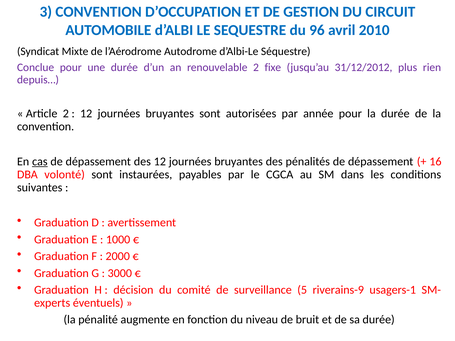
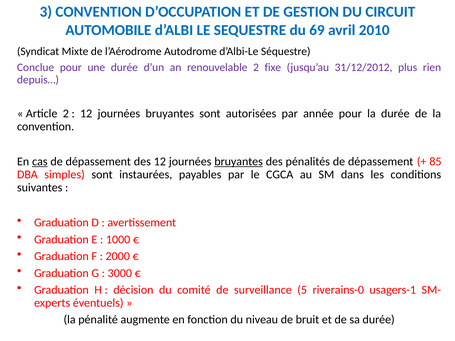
96: 96 -> 69
bruyantes at (239, 162) underline: none -> present
16: 16 -> 85
volonté: volonté -> simples
riverains-9: riverains-9 -> riverains-0
